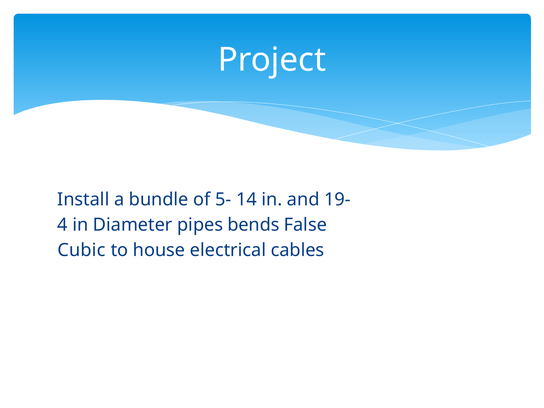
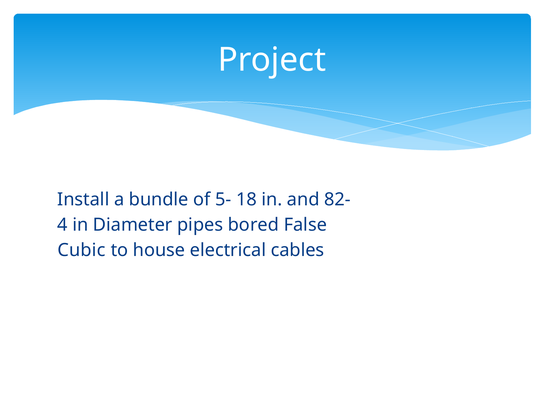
14: 14 -> 18
19-: 19- -> 82-
bends: bends -> bored
